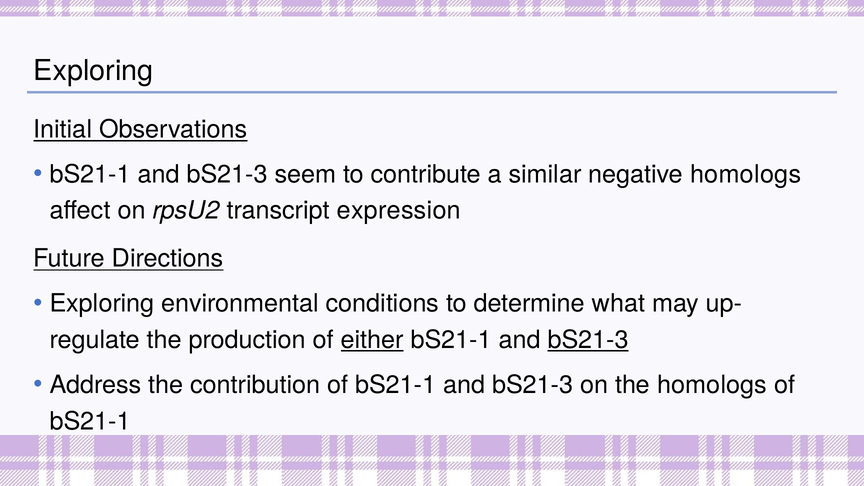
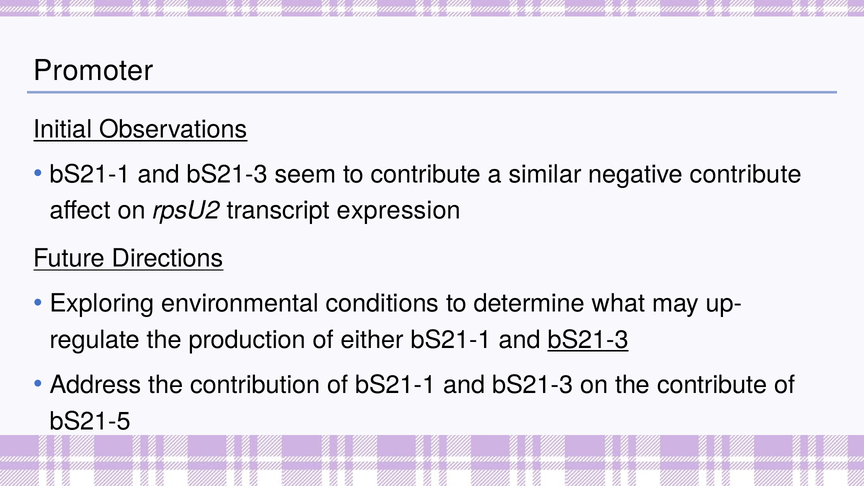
Exploring at (93, 71): Exploring -> Promoter
negative homologs: homologs -> contribute
either underline: present -> none
the homologs: homologs -> contribute
bS21-1 at (90, 421): bS21-1 -> bS21-5
